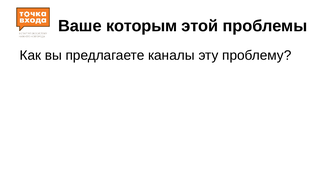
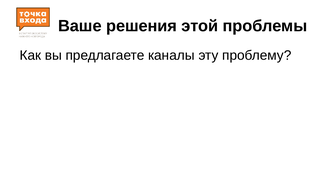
которым: которым -> решения
